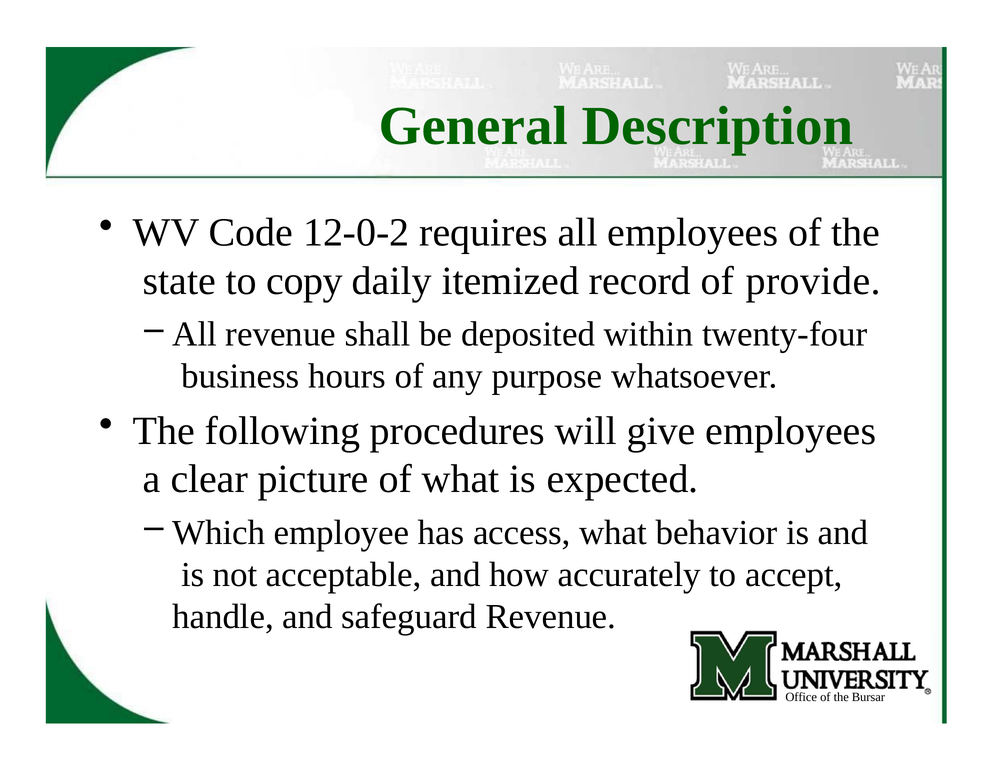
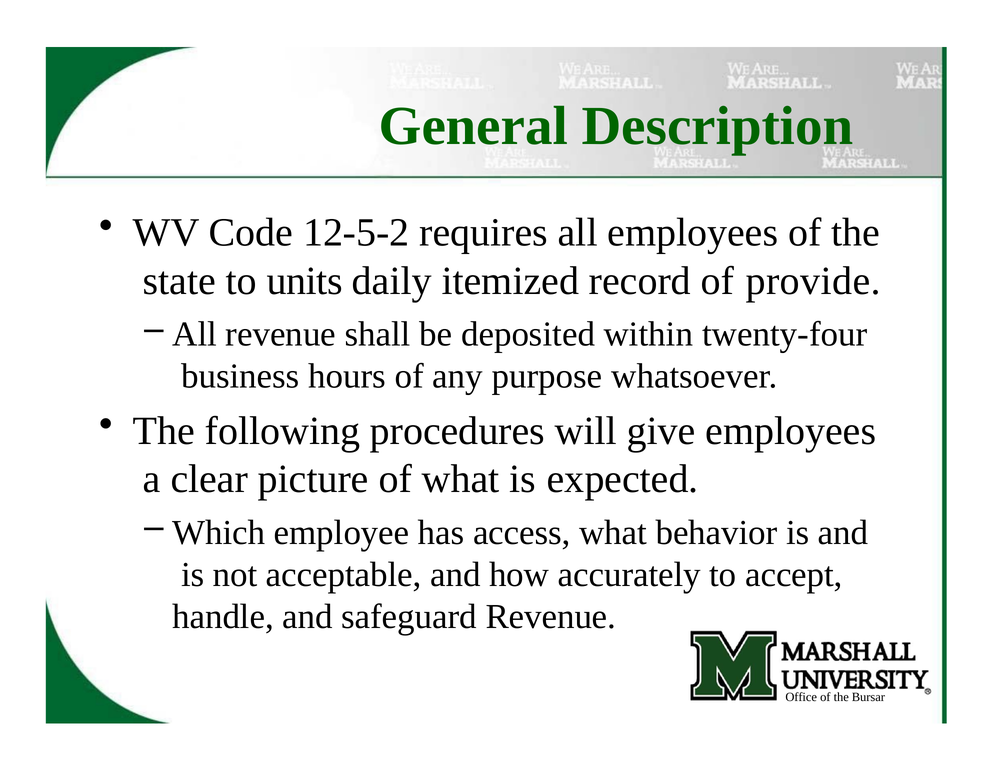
12-0-2: 12-0-2 -> 12-5-2
copy: copy -> units
